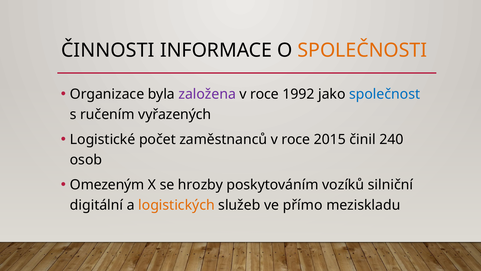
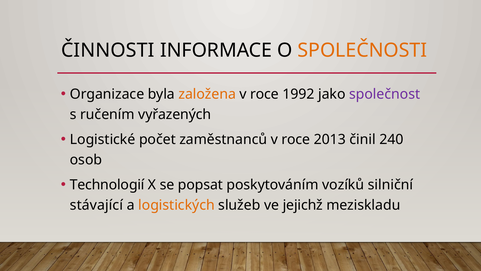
založena colour: purple -> orange
společnost colour: blue -> purple
2015: 2015 -> 2013
Omezeným: Omezeným -> Technologií
hrozby: hrozby -> popsat
digitální: digitální -> stávající
přímo: přímo -> jejichž
